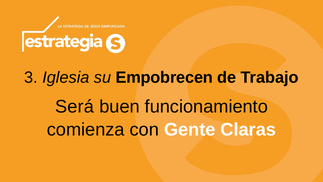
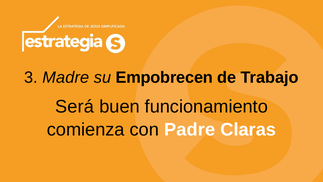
Iglesia: Iglesia -> Madre
Gente: Gente -> Padre
